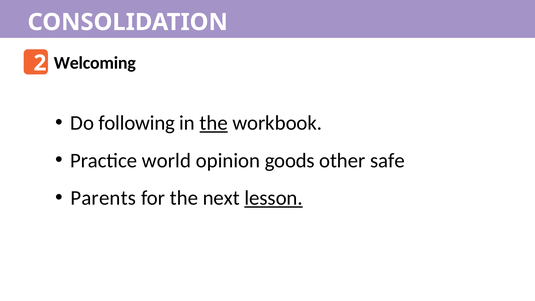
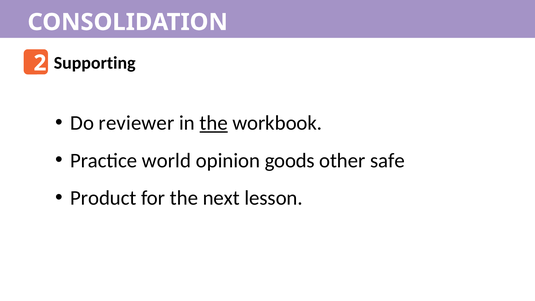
Welcoming: Welcoming -> Supporting
following: following -> reviewer
Parents: Parents -> Product
lesson underline: present -> none
